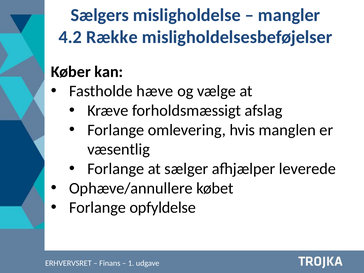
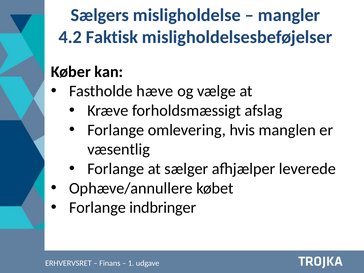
Række: Række -> Faktisk
opfyldelse: opfyldelse -> indbringer
